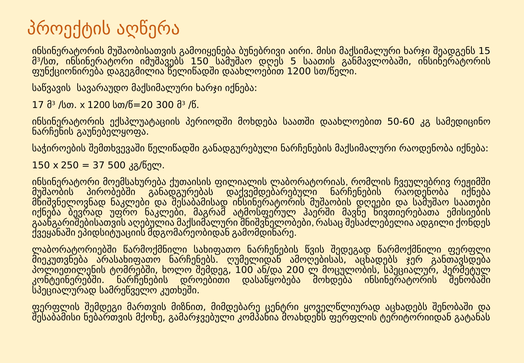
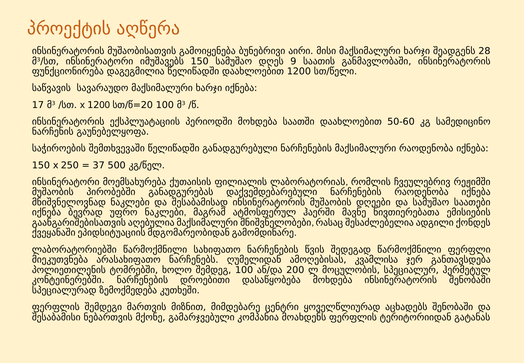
15: 15 -> 28
5: 5 -> 9
სთ/წ=20 300: 300 -> 100
ამოღებისას აცხადებს: აცხადებს -> კვამლისა
სამრეწველო: სამრეწველო -> ზემოქმედება
